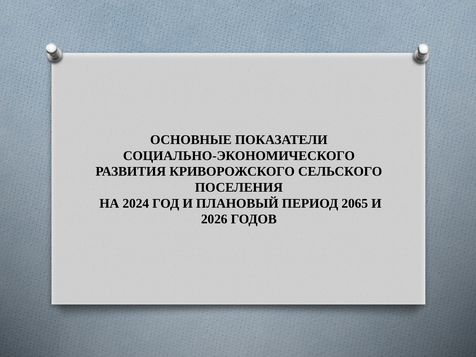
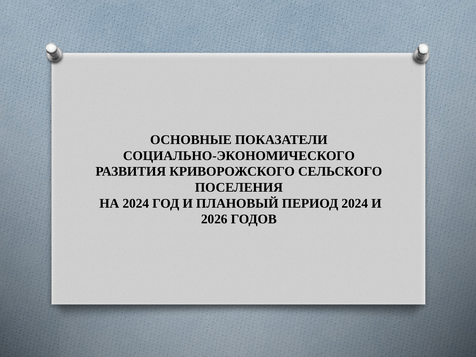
ПЕРИОД 2065: 2065 -> 2024
